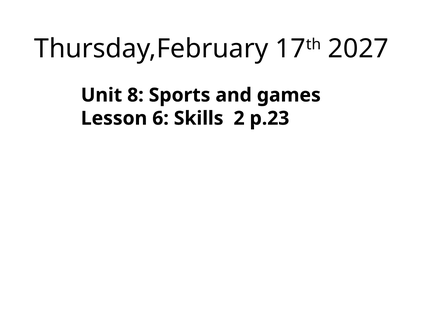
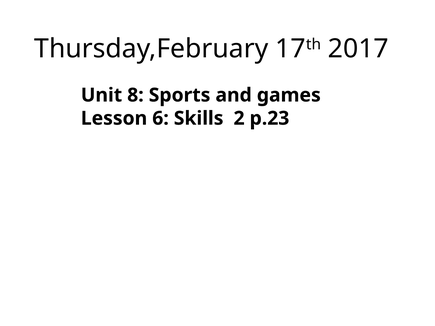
2027: 2027 -> 2017
